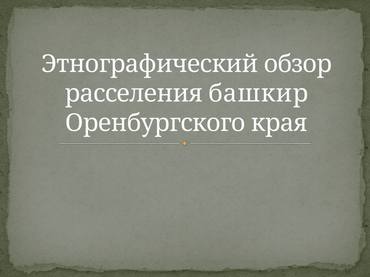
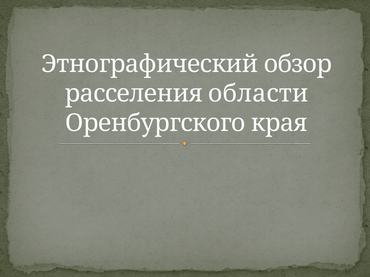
башкир: башкир -> области
